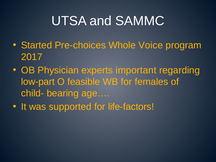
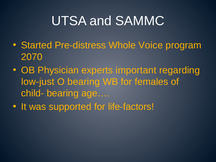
Pre-choices: Pre-choices -> Pre-distress
2017: 2017 -> 2070
low-part: low-part -> low-just
O feasible: feasible -> bearing
